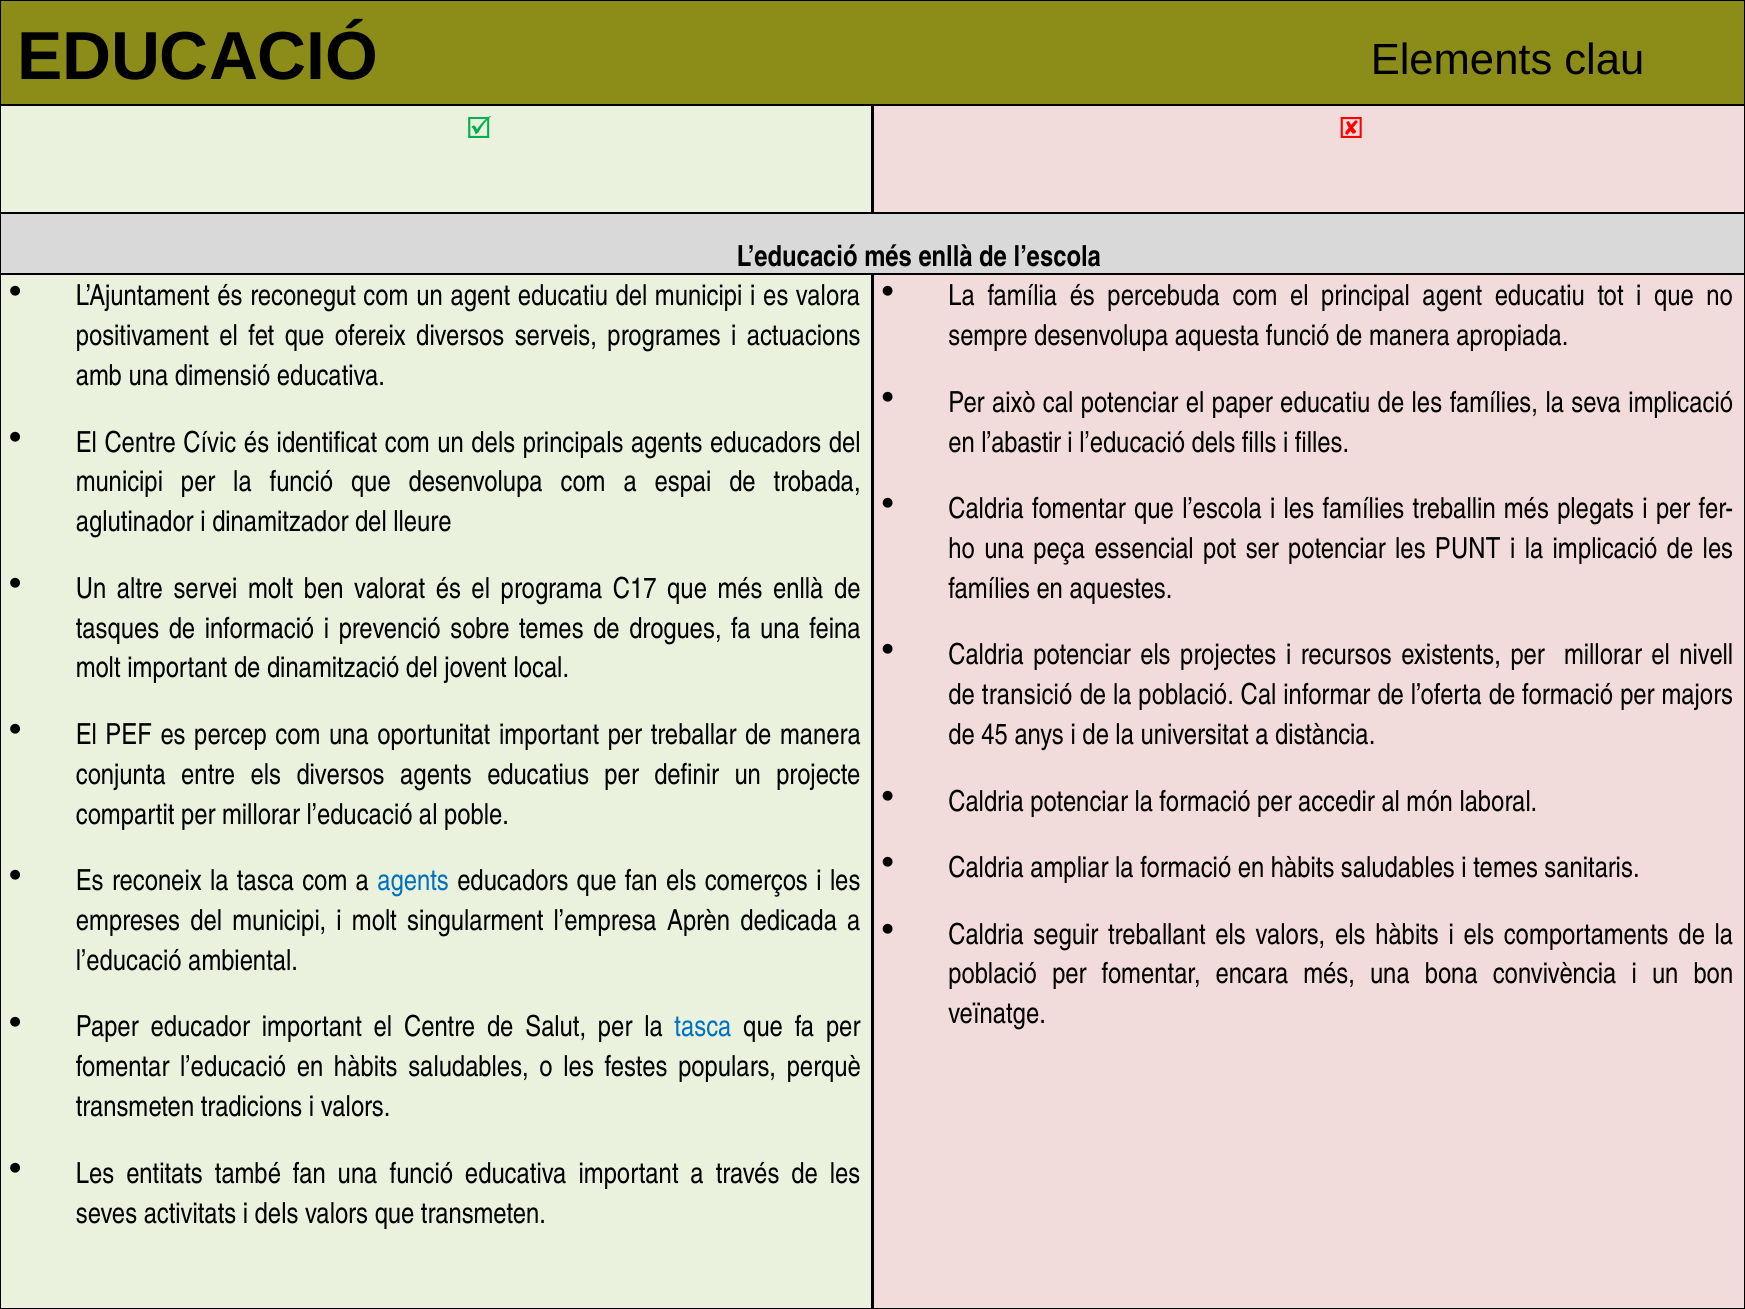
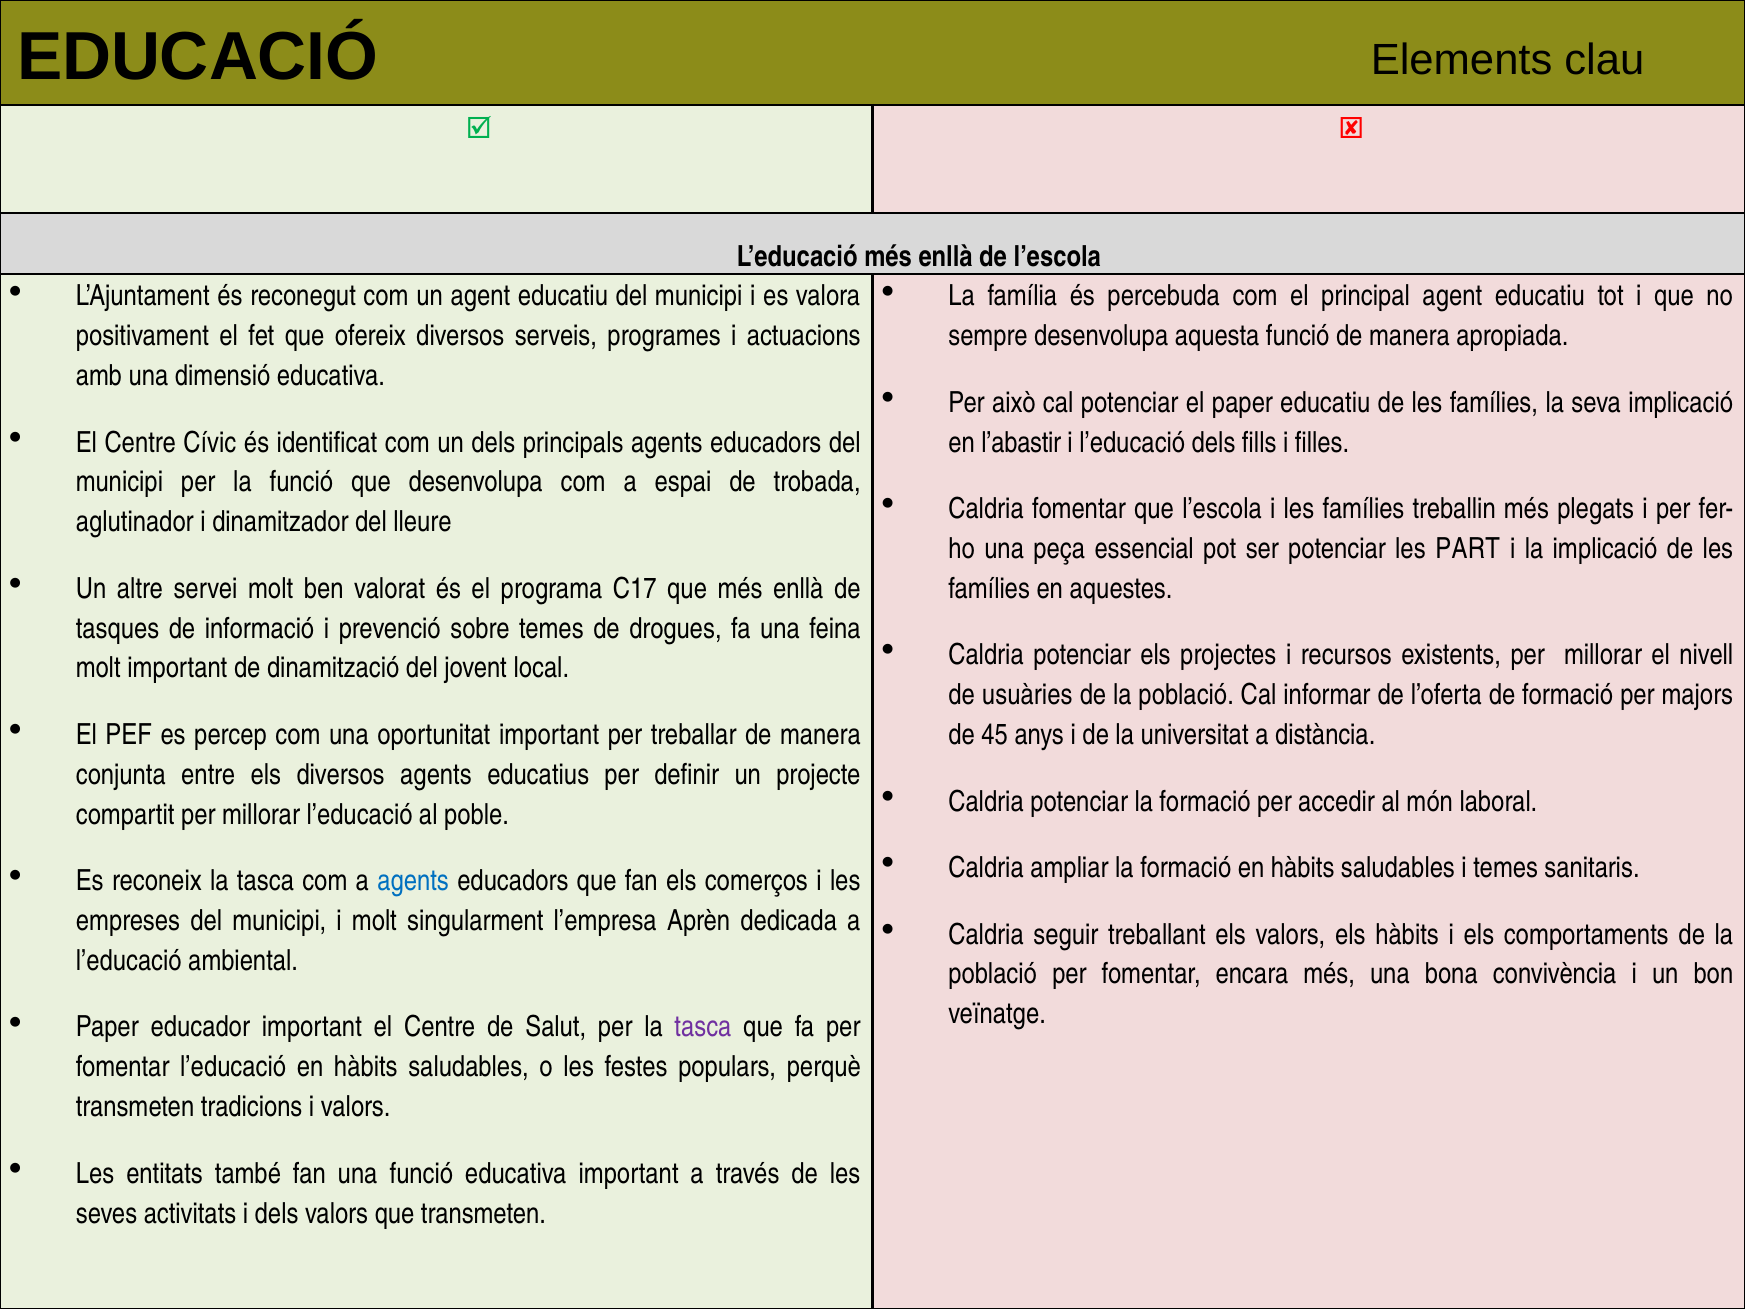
PUNT: PUNT -> PART
transició: transició -> usuàries
tasca at (703, 1027) colour: blue -> purple
